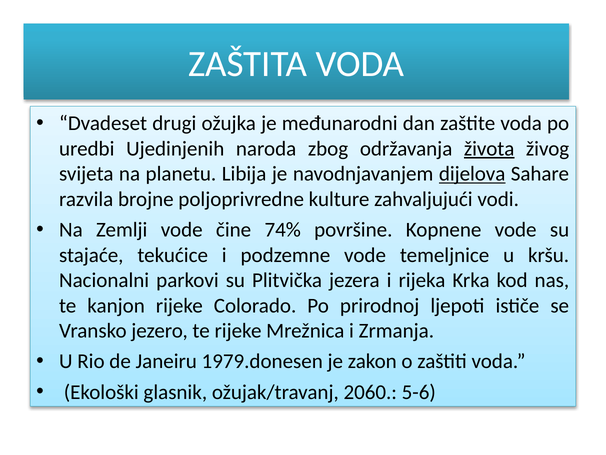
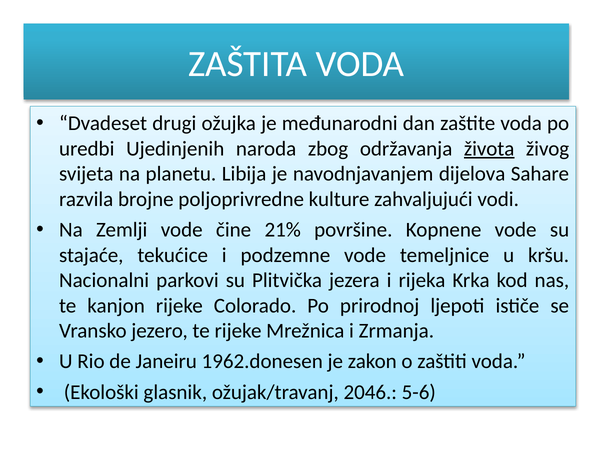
dijelova underline: present -> none
74%: 74% -> 21%
1979.donesen: 1979.donesen -> 1962.donesen
2060: 2060 -> 2046
